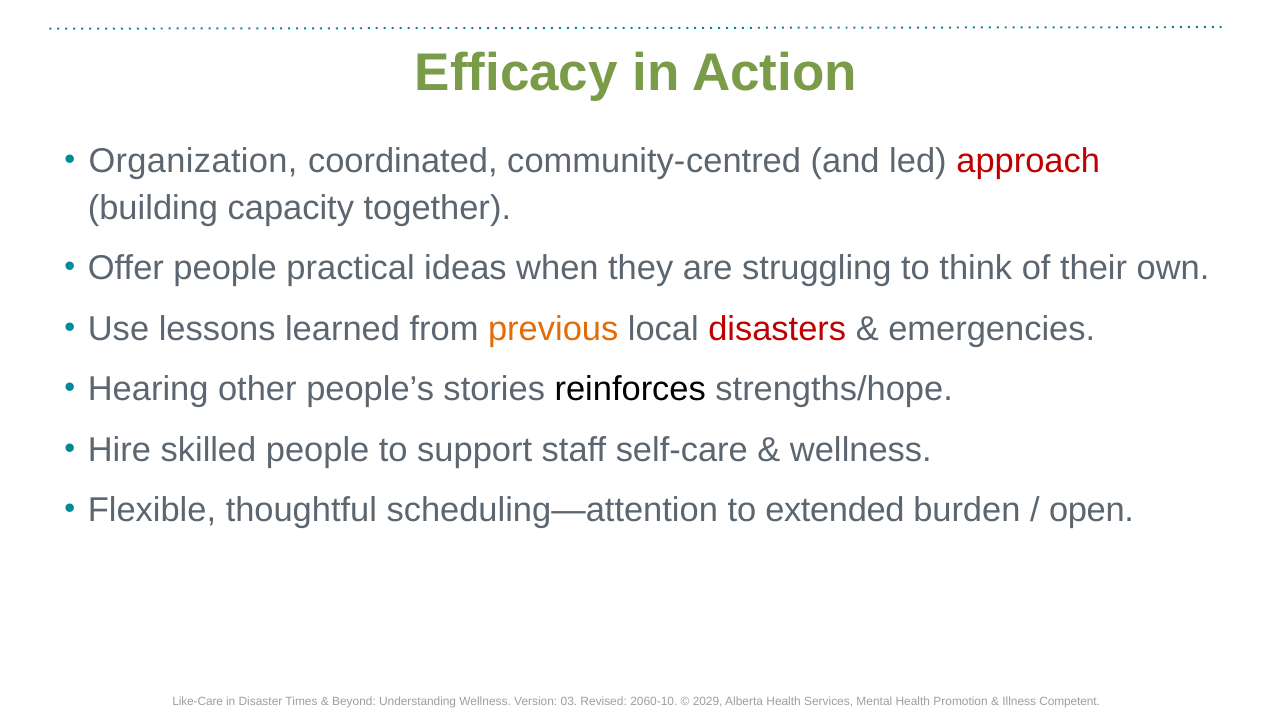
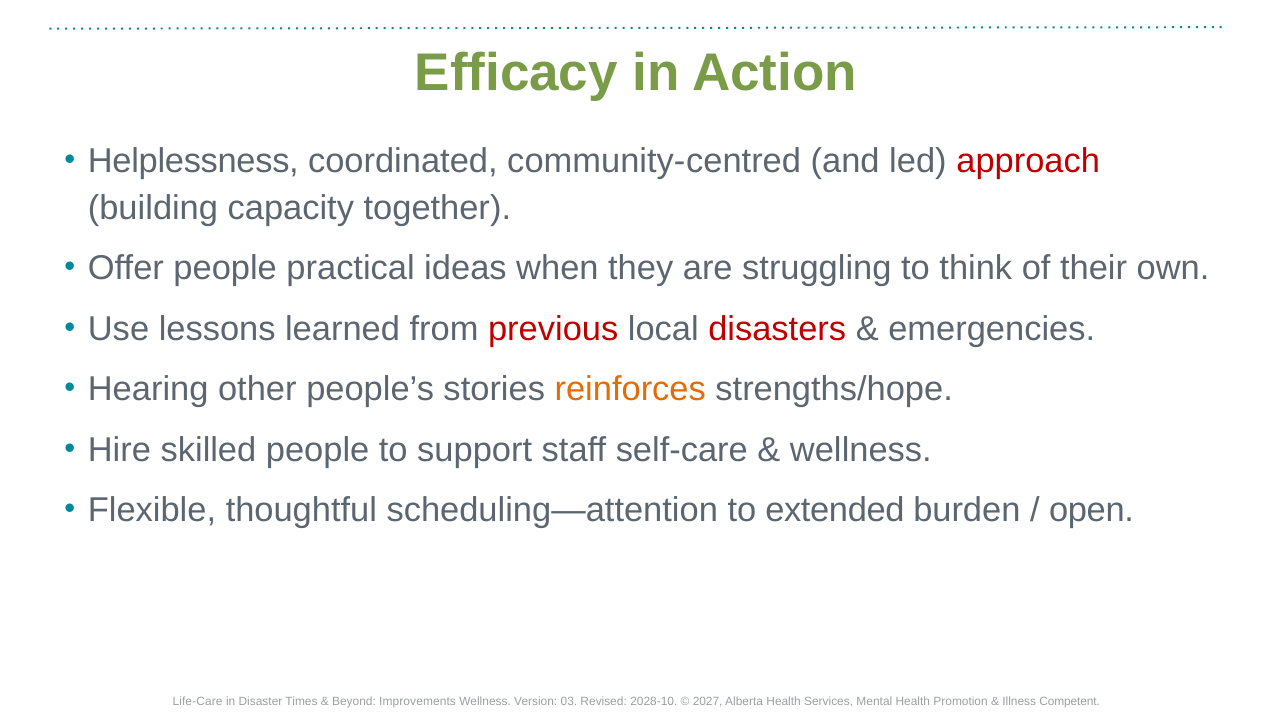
Organization: Organization -> Helplessness
previous colour: orange -> red
reinforces colour: black -> orange
Like-Care: Like-Care -> Life-Care
Understanding: Understanding -> Improvements
2060-10: 2060-10 -> 2028-10
2029: 2029 -> 2027
